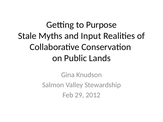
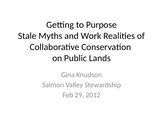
Input: Input -> Work
